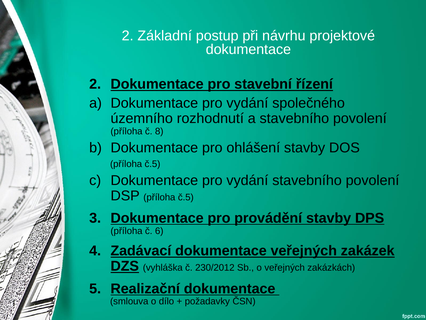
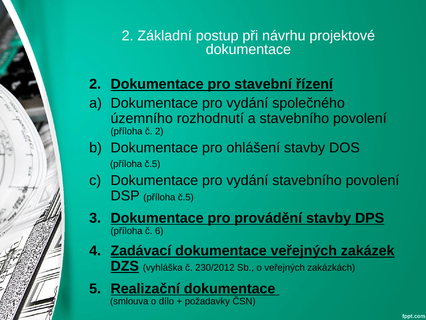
č 8: 8 -> 2
